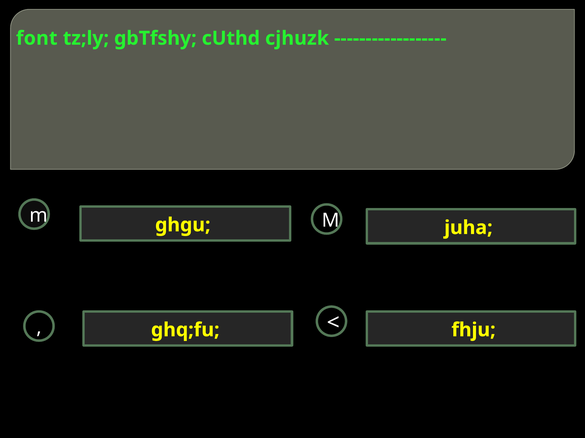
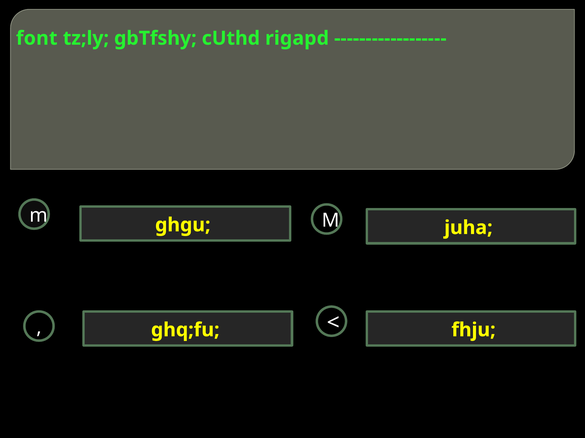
cjhuzk: cjhuzk -> rigapd
